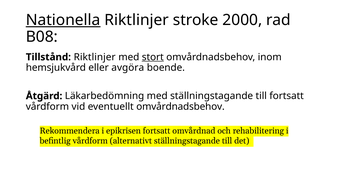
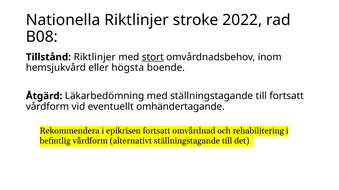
Nationella underline: present -> none
2000: 2000 -> 2022
avgöra: avgöra -> högsta
eventuellt omvårdnadsbehov: omvårdnadsbehov -> omhändertagande
